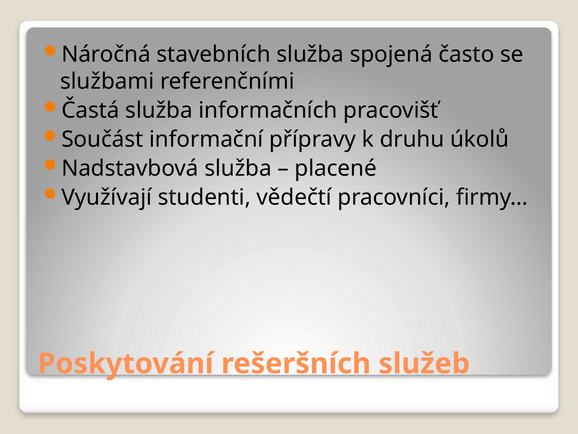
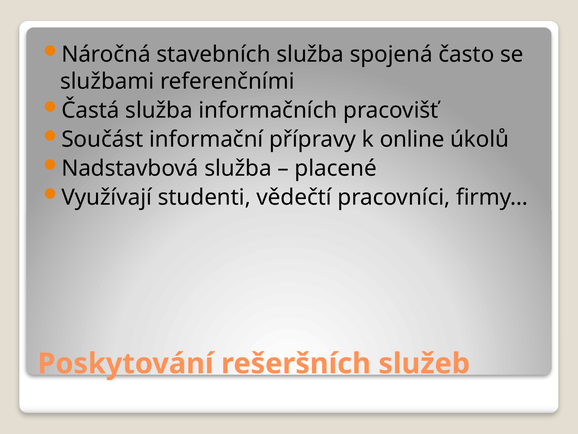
druhu: druhu -> online
